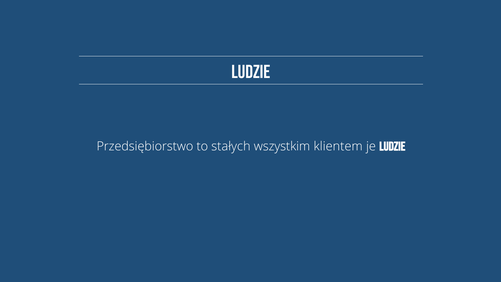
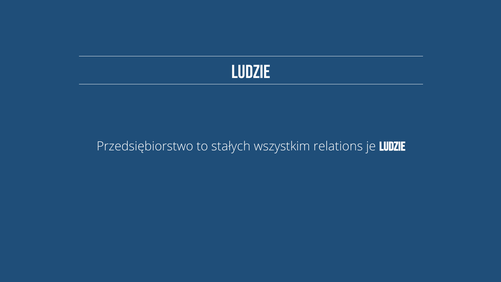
klientem: klientem -> relations
